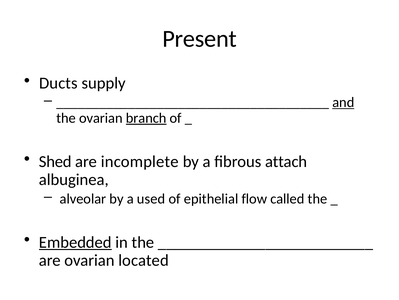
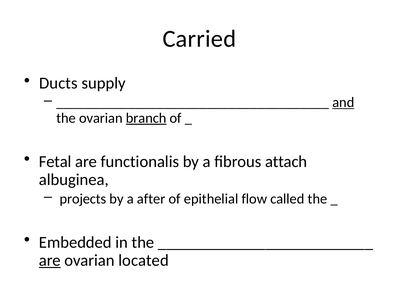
Present: Present -> Carried
Shed: Shed -> Fetal
incomplete: incomplete -> functionalis
alveolar: alveolar -> projects
used: used -> after
Embedded underline: present -> none
are at (50, 260) underline: none -> present
